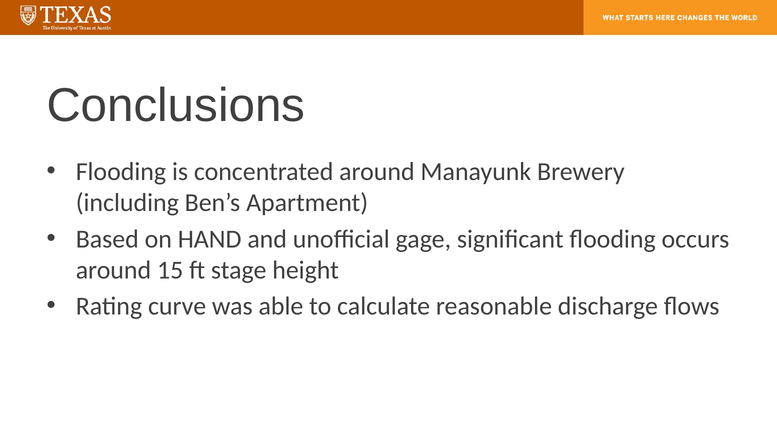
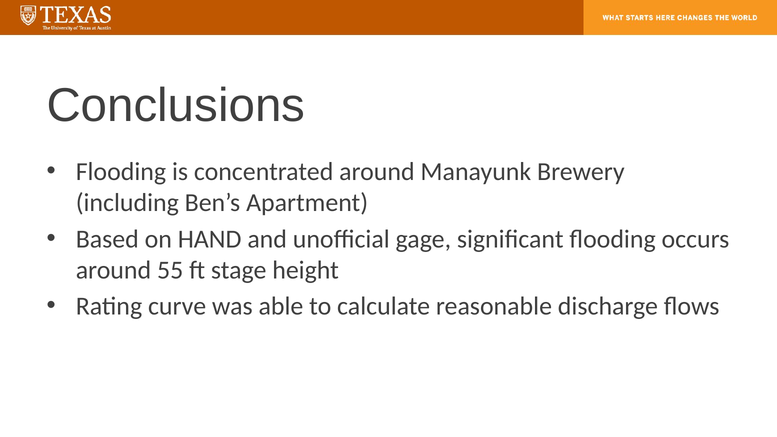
15: 15 -> 55
